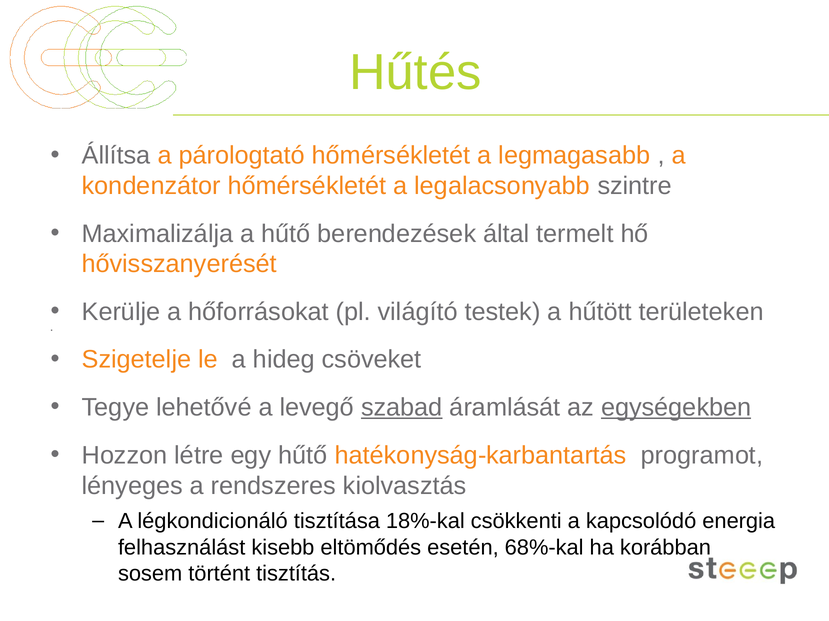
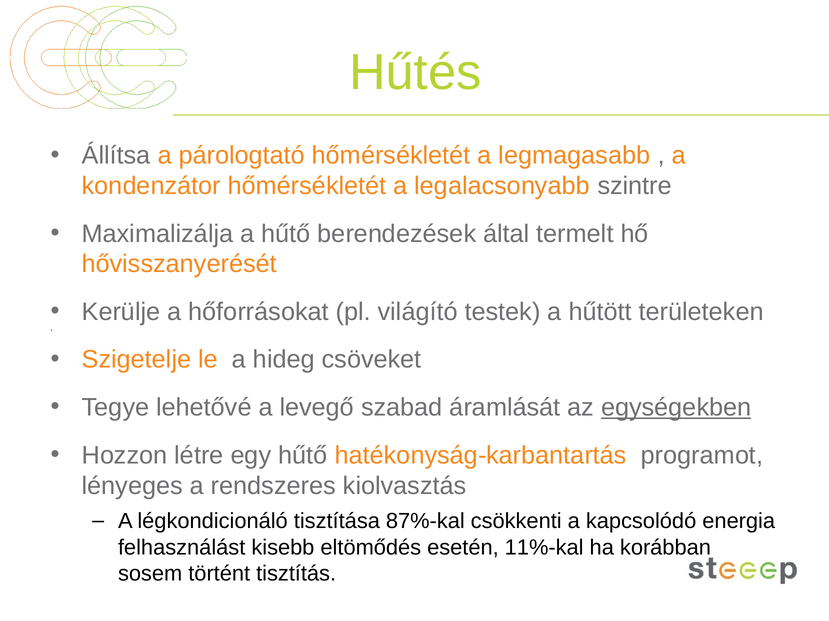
szabad underline: present -> none
18%-kal: 18%-kal -> 87%-kal
68%-kal: 68%-kal -> 11%-kal
